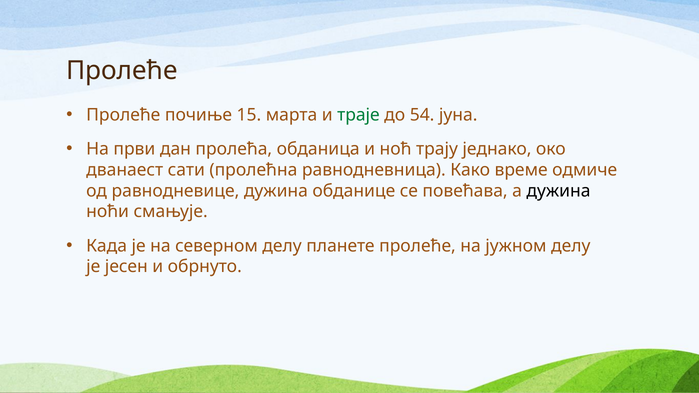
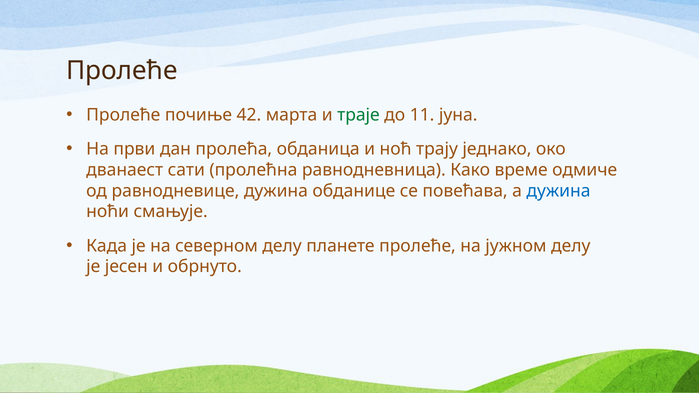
15: 15 -> 42
54: 54 -> 11
дужина at (559, 191) colour: black -> blue
